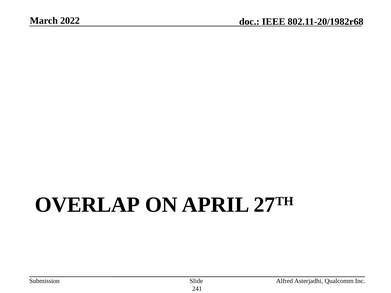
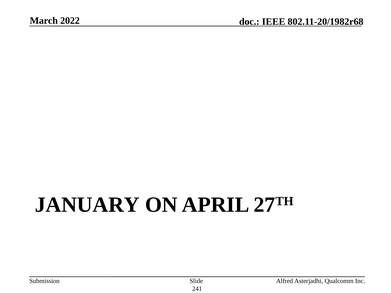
OVERLAP: OVERLAP -> JANUARY
